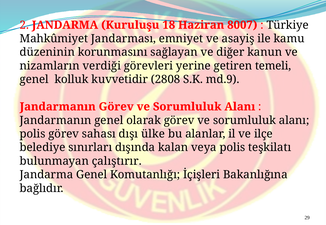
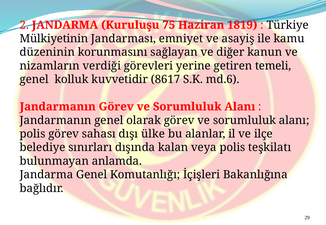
18: 18 -> 75
8007: 8007 -> 1819
Mahkûmiyet: Mahkûmiyet -> Mülkiyetinin
2808: 2808 -> 8617
md.9: md.9 -> md.6
çalıştırır: çalıştırır -> anlamda
